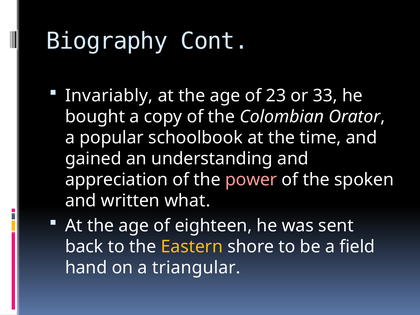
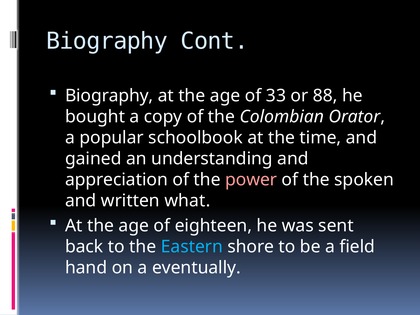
Invariably at (109, 96): Invariably -> Biography
23: 23 -> 33
33: 33 -> 88
Eastern colour: yellow -> light blue
triangular: triangular -> eventually
